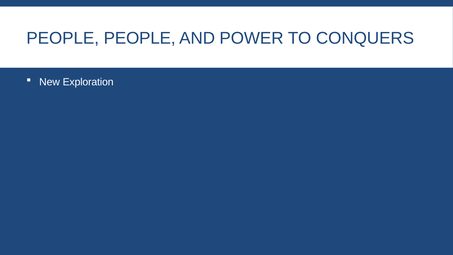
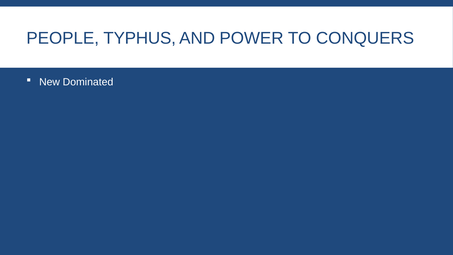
PEOPLE PEOPLE: PEOPLE -> TYPHUS
Exploration: Exploration -> Dominated
